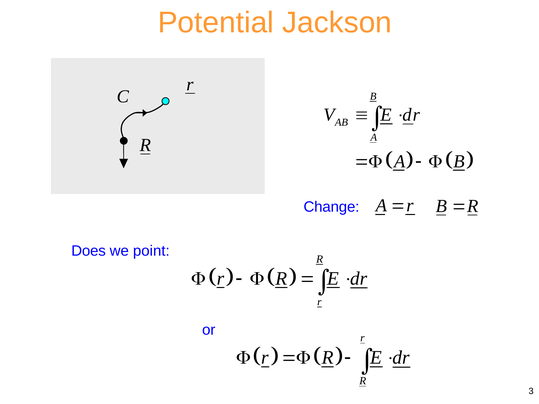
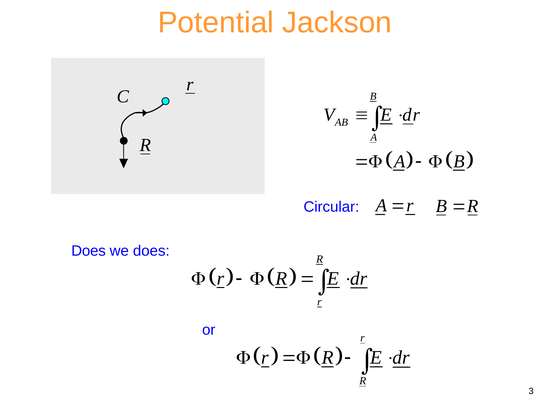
Change: Change -> Circular
we point: point -> does
